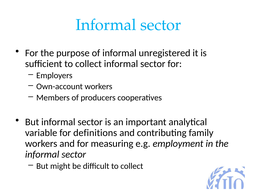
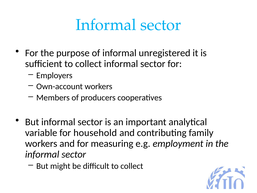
definitions: definitions -> household
